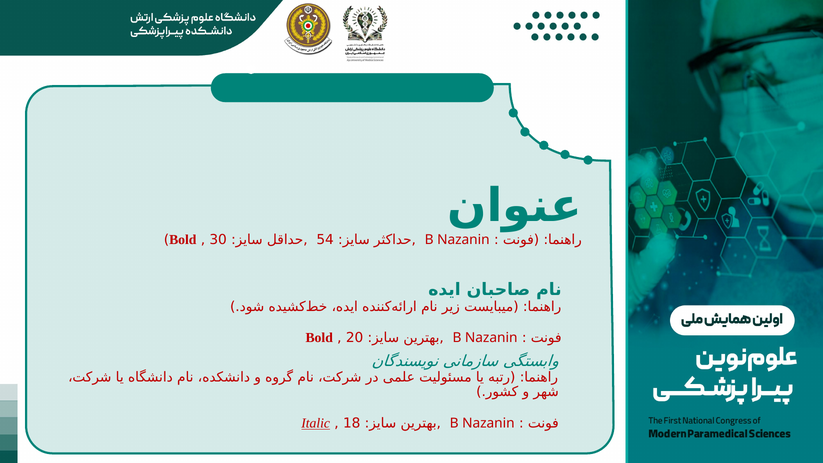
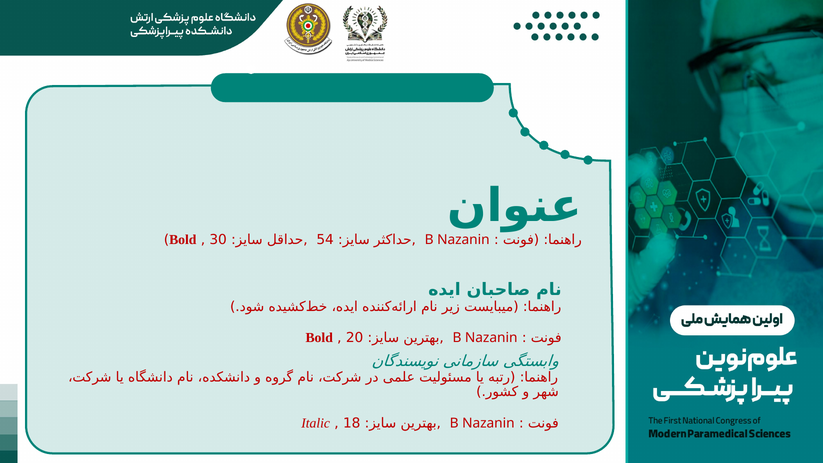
Italic underline: present -> none
